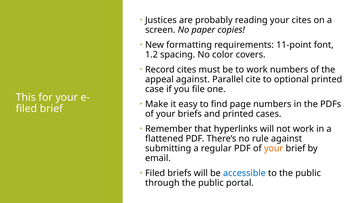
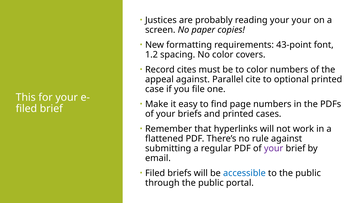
your cites: cites -> your
11-point: 11-point -> 43-point
to work: work -> color
your at (274, 148) colour: orange -> purple
